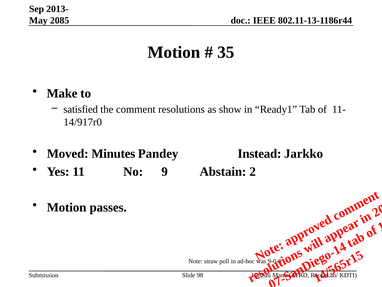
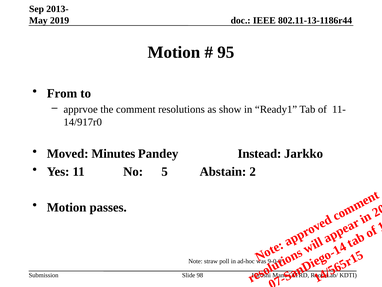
2085: 2085 -> 2019
35: 35 -> 95
Make: Make -> From
satisfied: satisfied -> apprvoe
No 9: 9 -> 5
